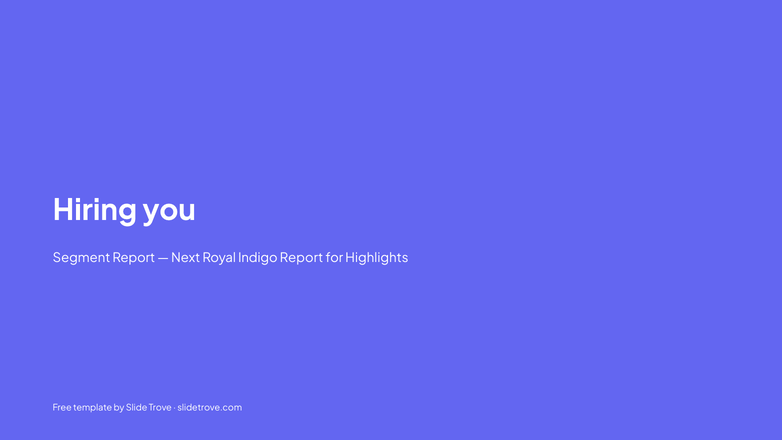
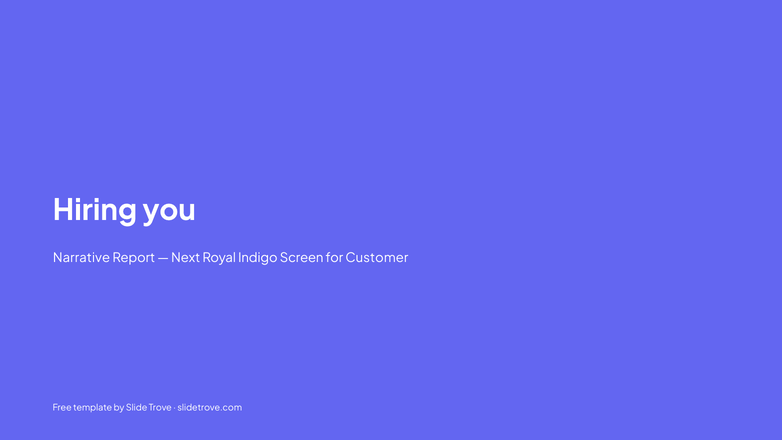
Segment: Segment -> Narrative
Indigo Report: Report -> Screen
Highlights: Highlights -> Customer
